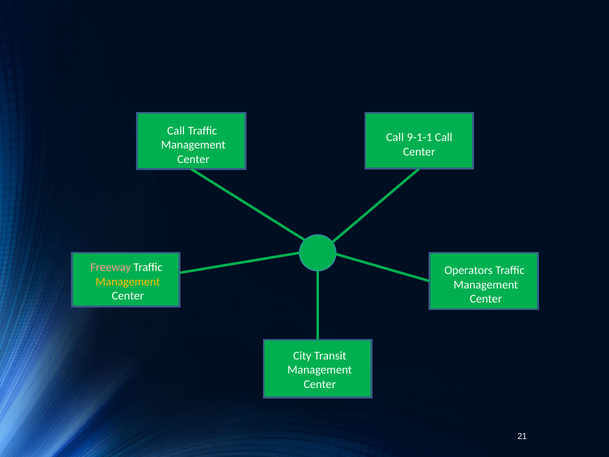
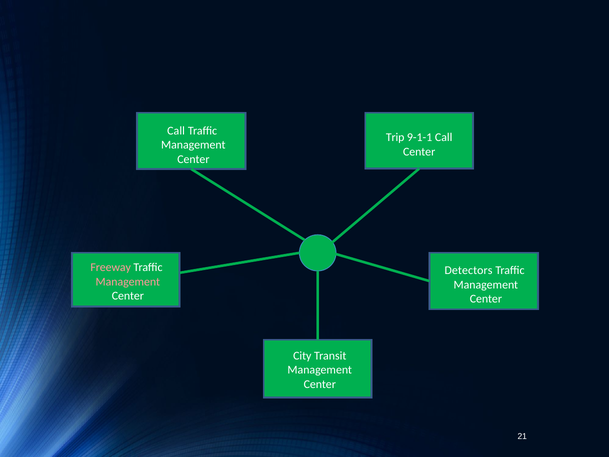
Call at (395, 137): Call -> Trip
Operators: Operators -> Detectors
Management at (128, 282) colour: yellow -> pink
